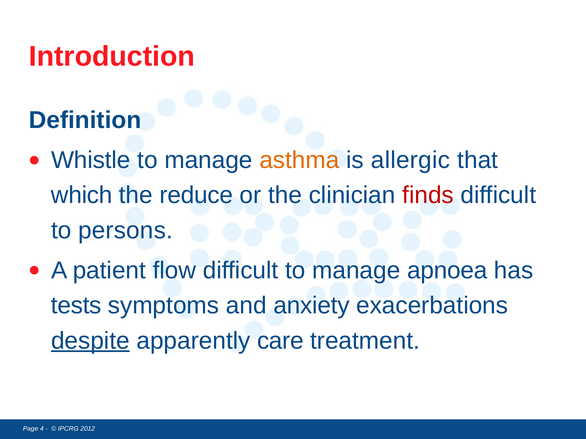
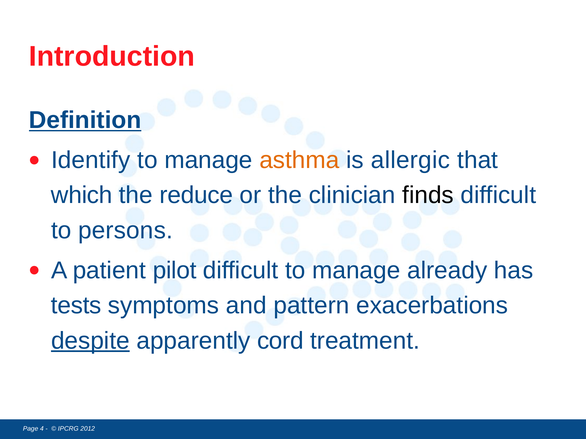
Definition underline: none -> present
Whistle: Whistle -> Identify
finds colour: red -> black
flow: flow -> pilot
apnoea: apnoea -> already
anxiety: anxiety -> pattern
care: care -> cord
